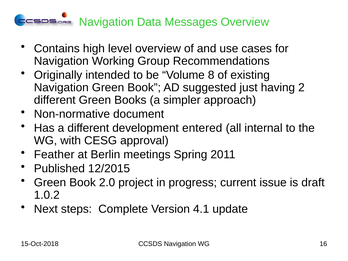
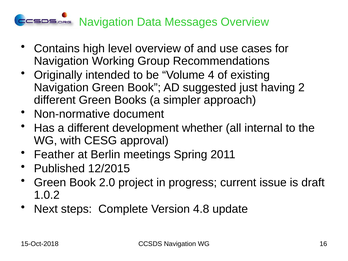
8: 8 -> 4
entered: entered -> whether
4.1: 4.1 -> 4.8
